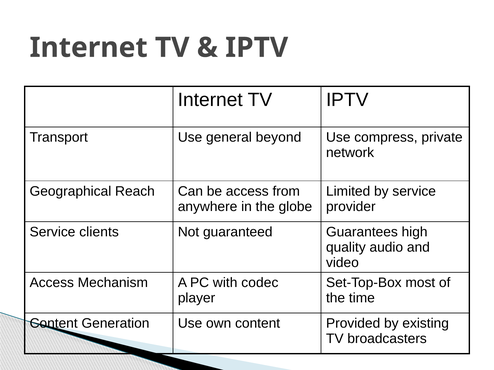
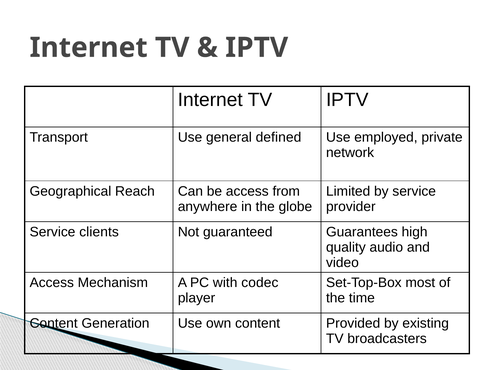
beyond: beyond -> defined
compress: compress -> employed
